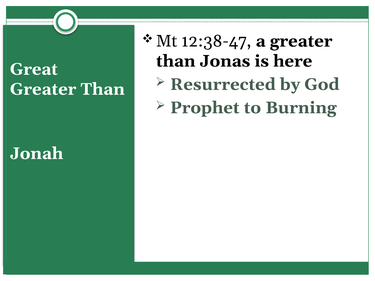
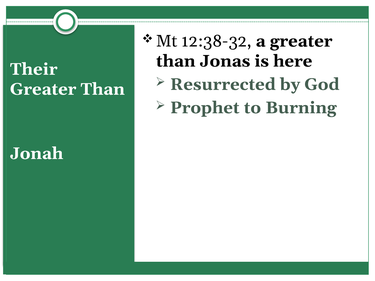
12:38-47: 12:38-47 -> 12:38-32
Great: Great -> Their
